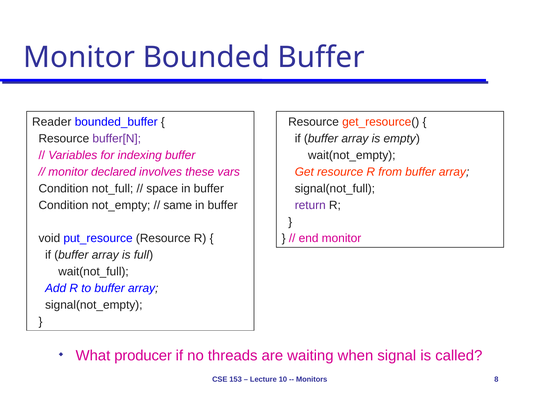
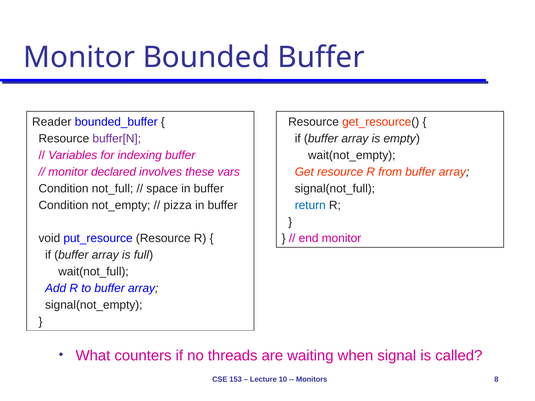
same: same -> pizza
return colour: purple -> blue
producer: producer -> counters
